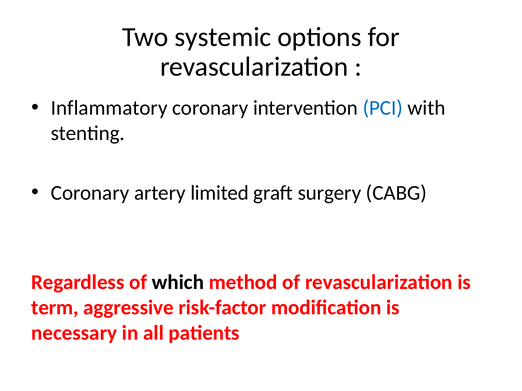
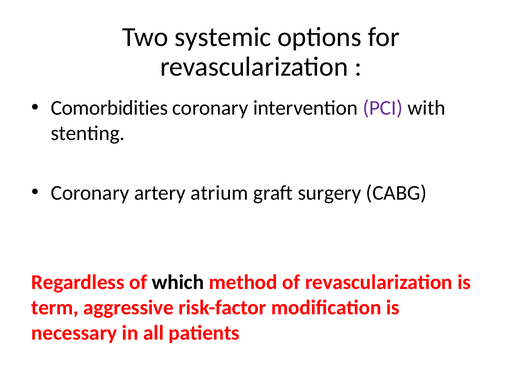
Inflammatory: Inflammatory -> Comorbidities
PCI colour: blue -> purple
limited: limited -> atrium
